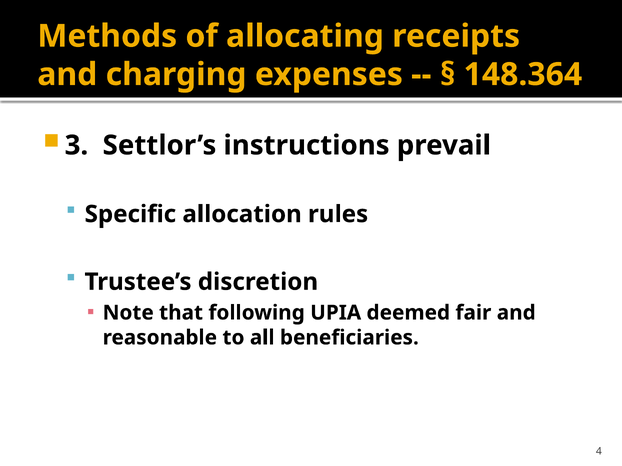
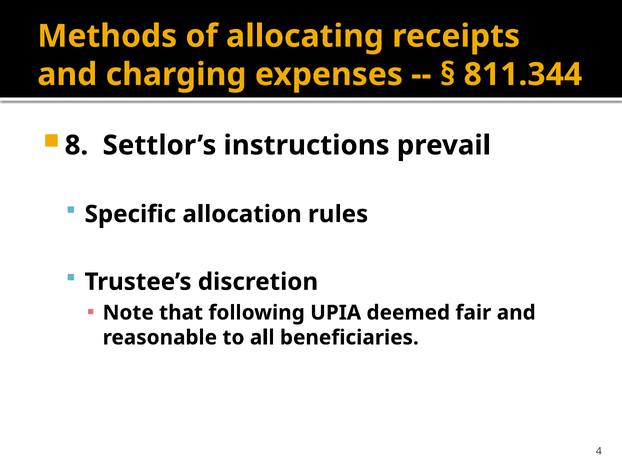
148.364: 148.364 -> 811.344
3: 3 -> 8
